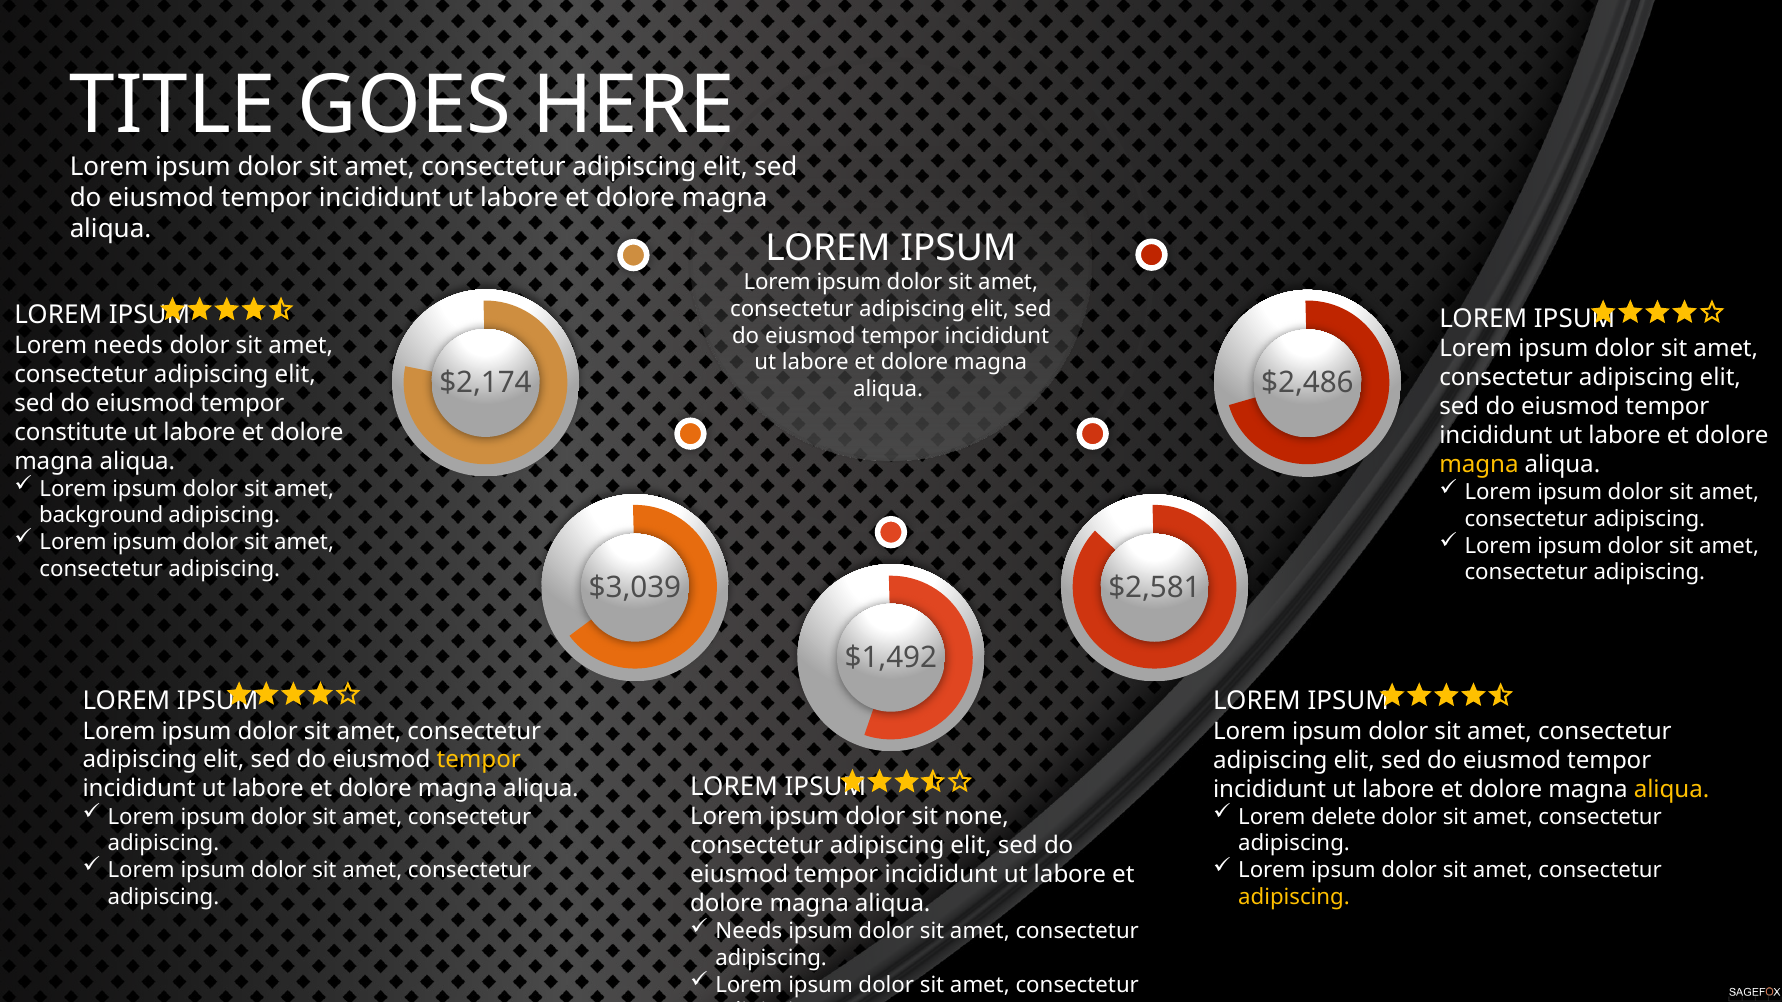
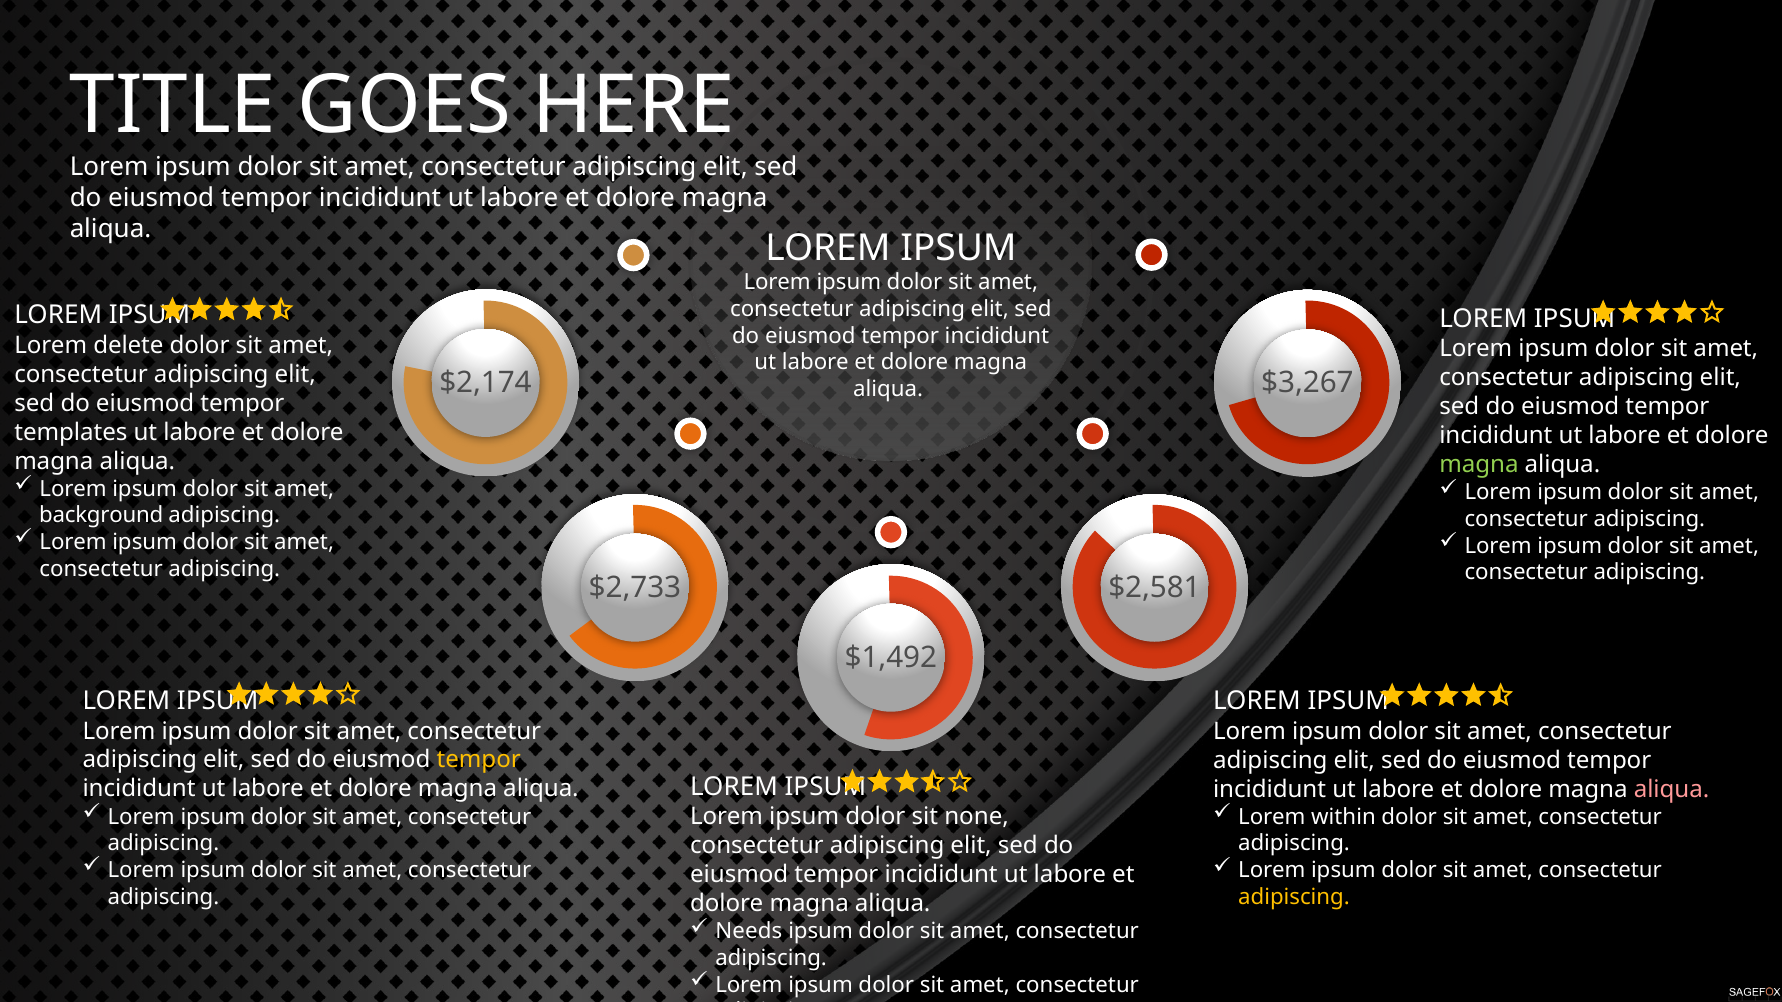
Lorem needs: needs -> delete
$2,486: $2,486 -> $3,267
constitute: constitute -> templates
magna at (1479, 465) colour: yellow -> light green
$3,039: $3,039 -> $2,733
aliqua at (1672, 790) colour: yellow -> pink
delete: delete -> within
